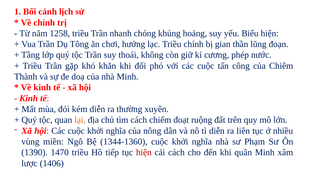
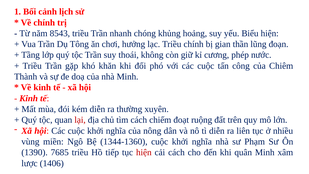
1258: 1258 -> 8543
lại colour: orange -> red
1470: 1470 -> 7685
